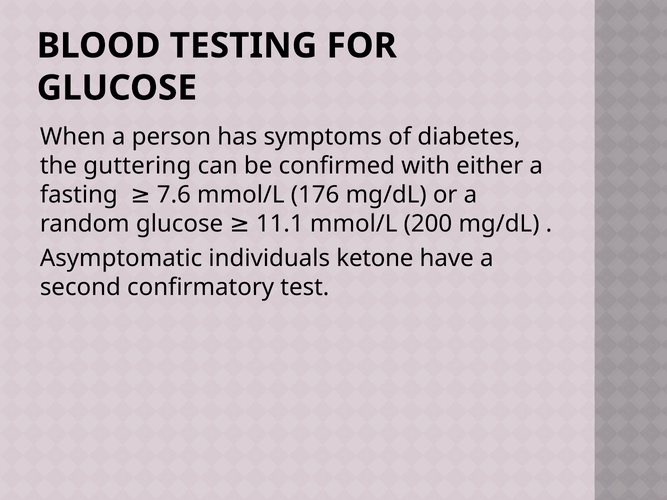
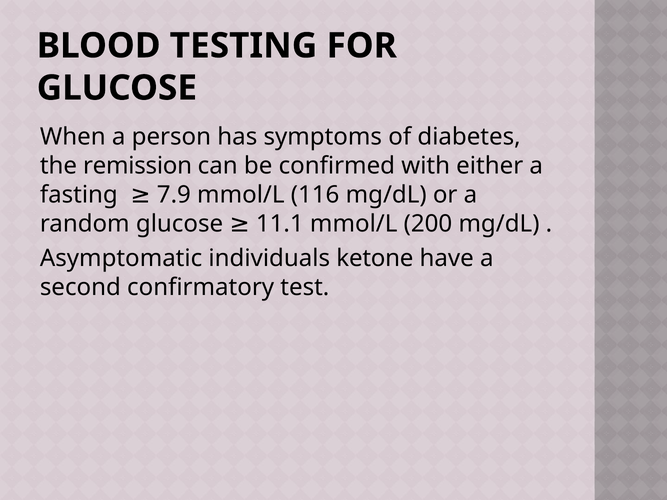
guttering: guttering -> remission
7.6: 7.6 -> 7.9
176: 176 -> 116
